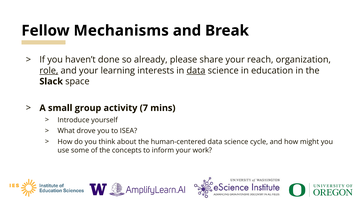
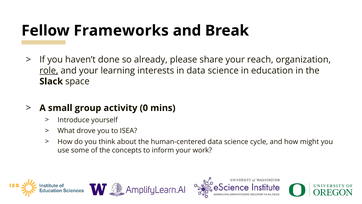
Mechanisms: Mechanisms -> Frameworks
data at (196, 70) underline: present -> none
7: 7 -> 0
